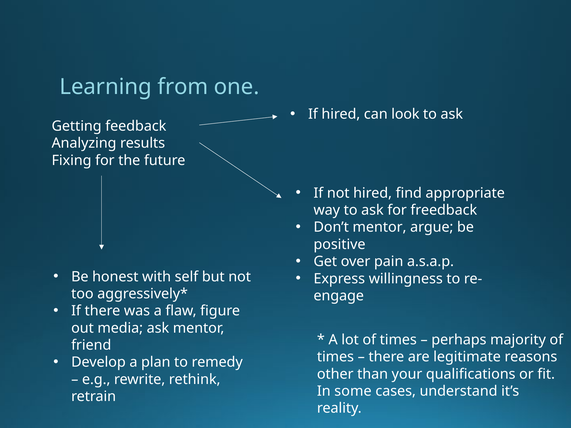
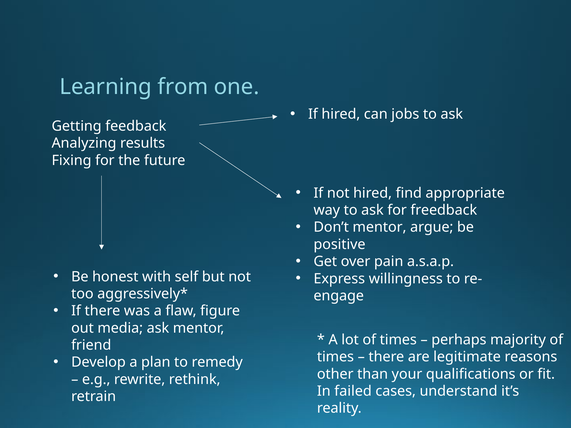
look: look -> jobs
some: some -> failed
